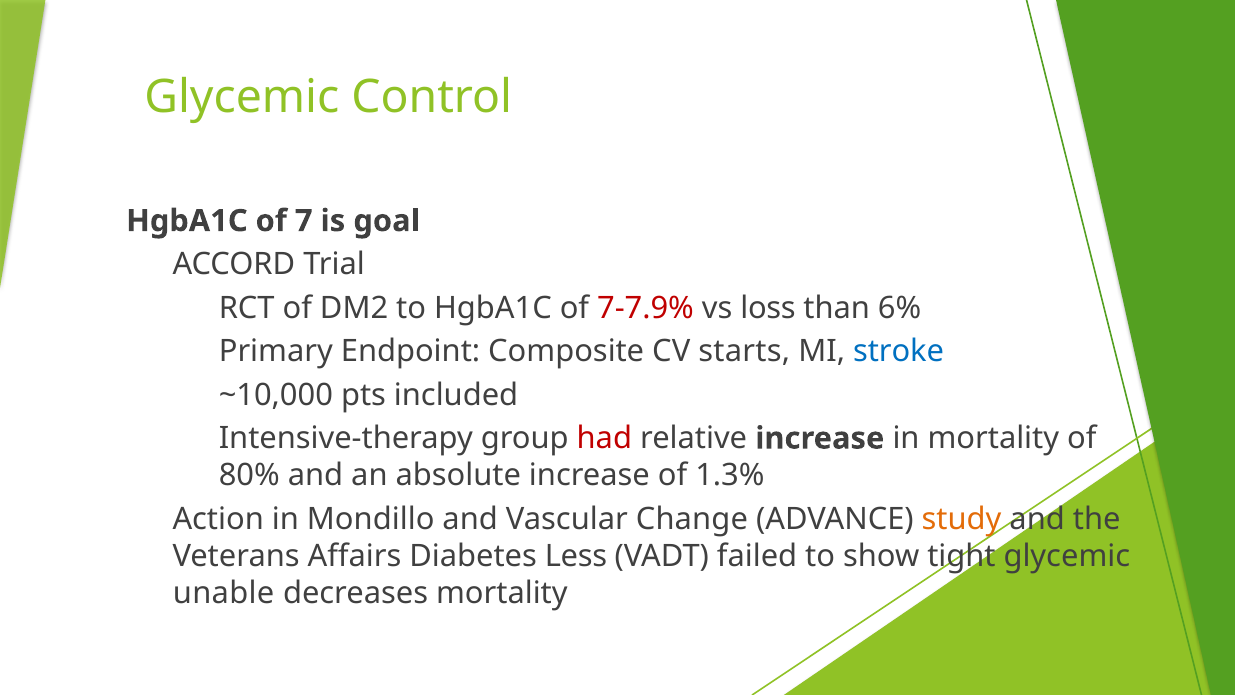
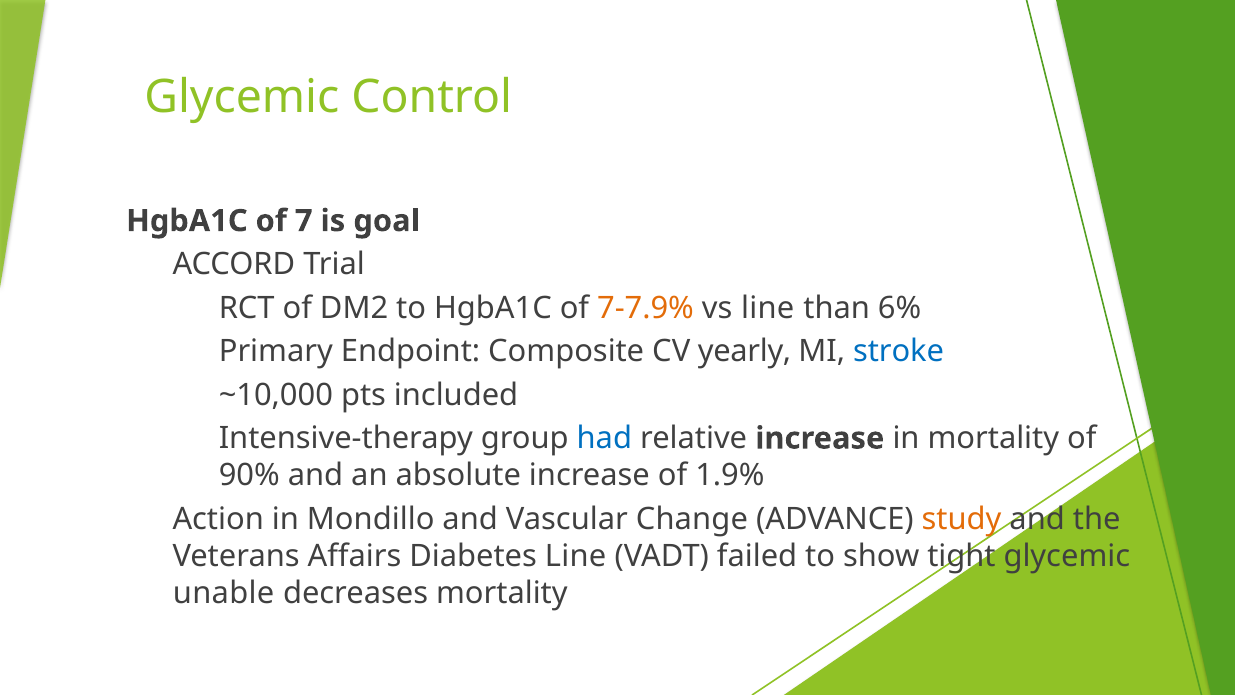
7-7.9% colour: red -> orange
vs loss: loss -> line
starts: starts -> yearly
had colour: red -> blue
80%: 80% -> 90%
1.3%: 1.3% -> 1.9%
Diabetes Less: Less -> Line
